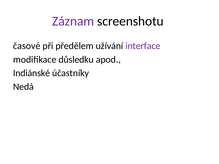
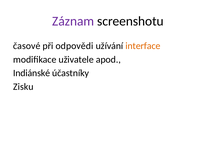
předělem: předělem -> odpovědi
interface colour: purple -> orange
důsledku: důsledku -> uživatele
Nedá: Nedá -> Zisku
